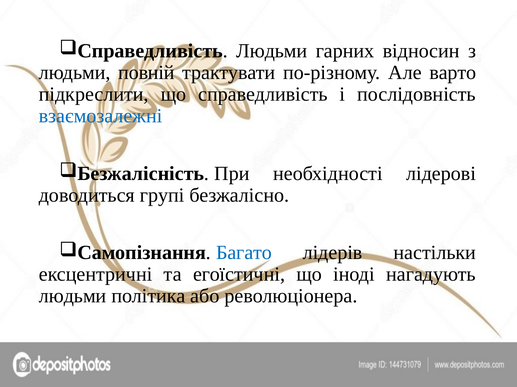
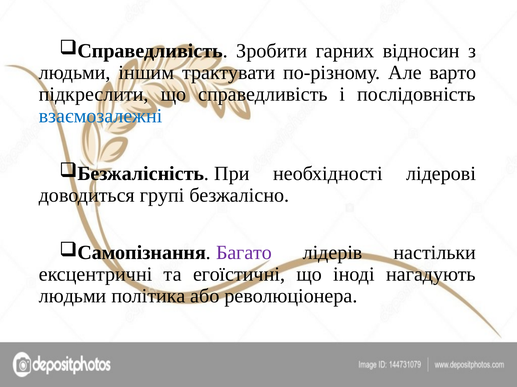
Людьми at (272, 51): Людьми -> Зробити
повній: повній -> іншим
Багато colour: blue -> purple
